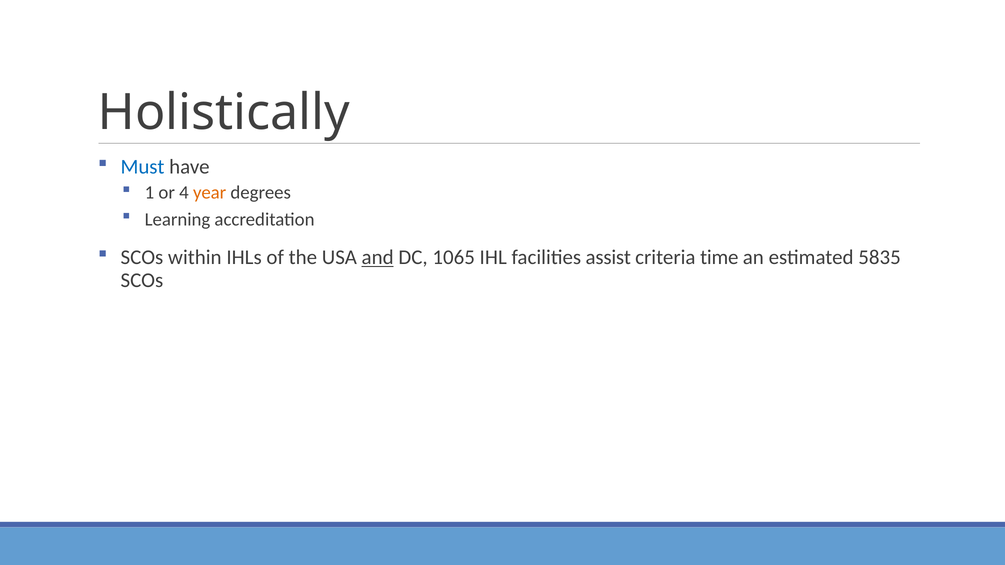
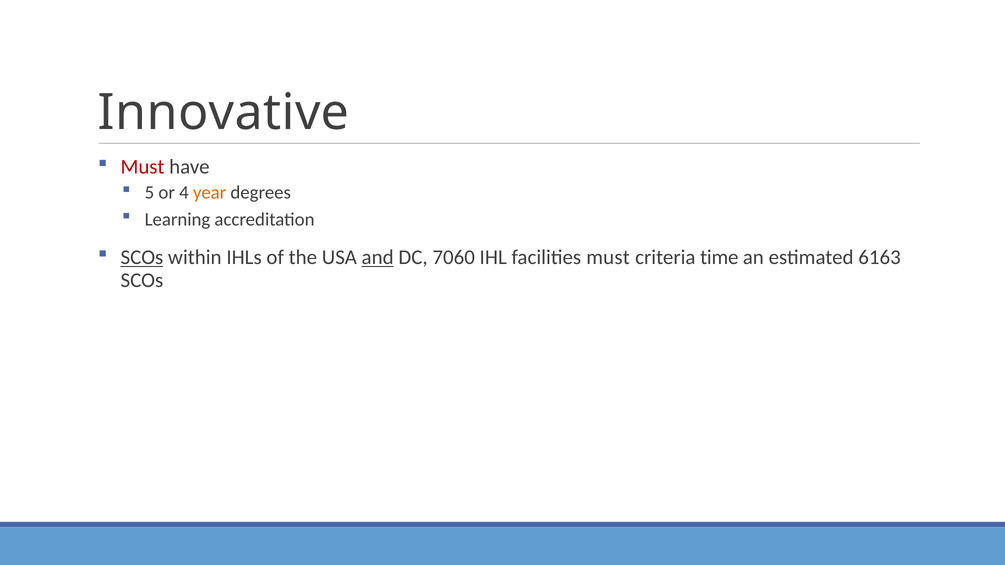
Holistically: Holistically -> Innovative
Must at (143, 167) colour: blue -> red
1: 1 -> 5
SCOs at (142, 258) underline: none -> present
1065: 1065 -> 7060
facilities assist: assist -> must
5835: 5835 -> 6163
